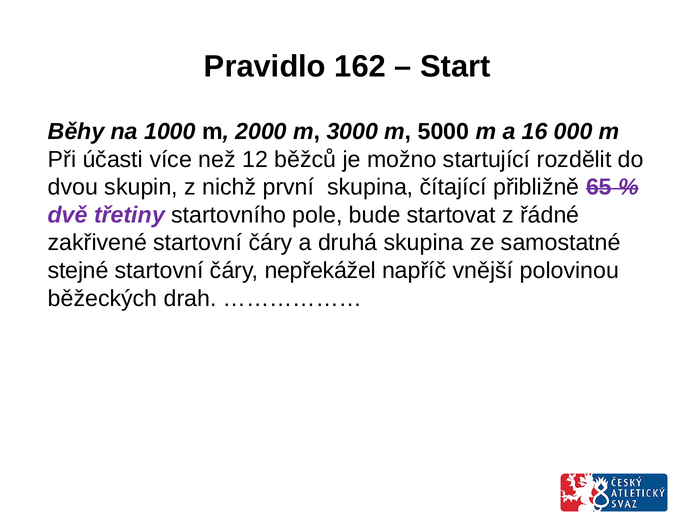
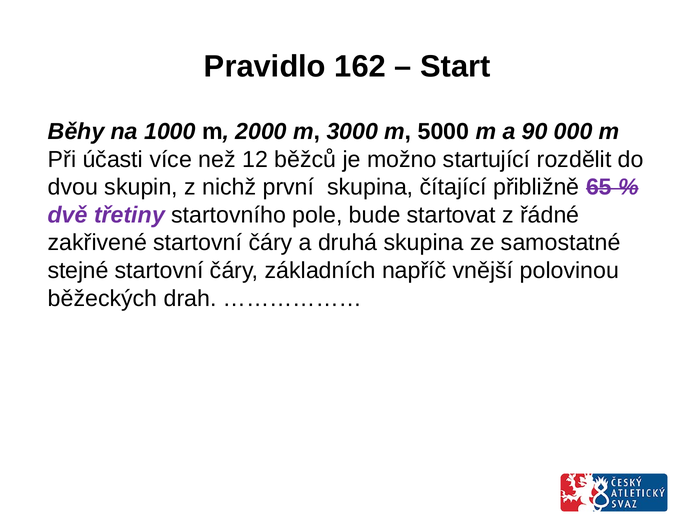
16: 16 -> 90
nepřekážel: nepřekážel -> základních
